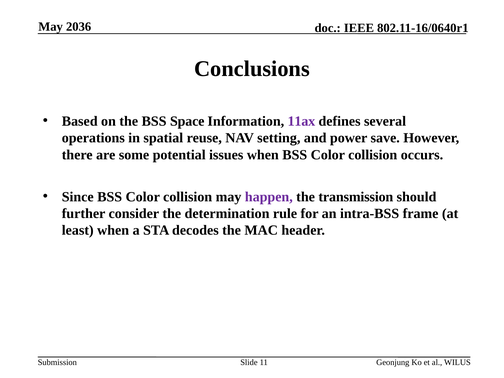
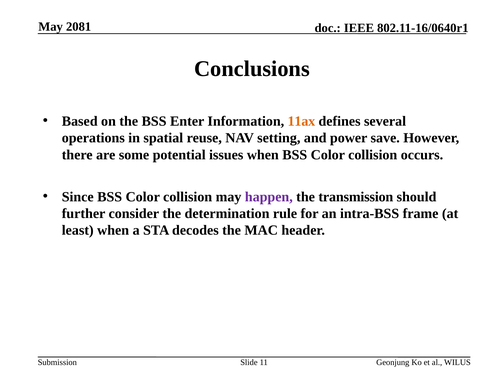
2036: 2036 -> 2081
Space: Space -> Enter
11ax colour: purple -> orange
